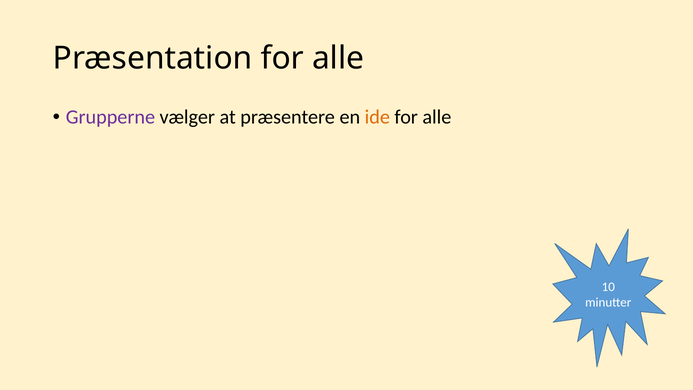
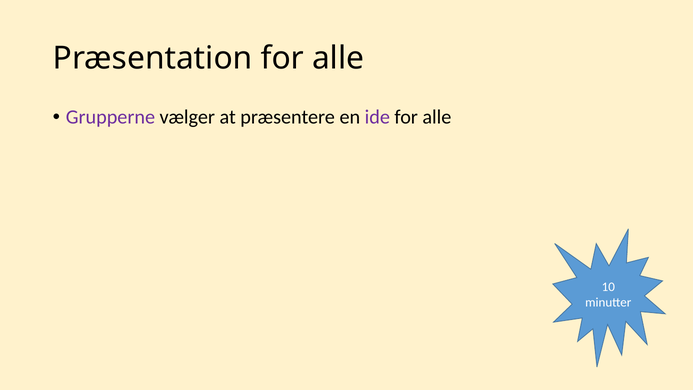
ide colour: orange -> purple
